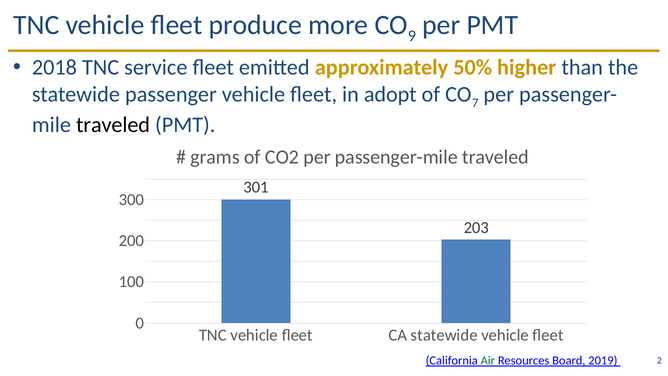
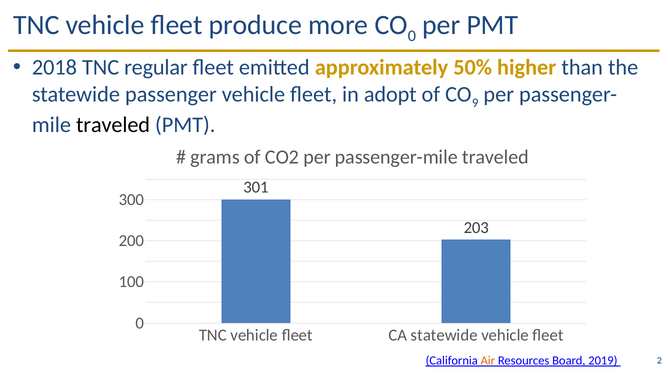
9 at (412, 36): 9 -> 0
service: service -> regular
7: 7 -> 9
Air colour: green -> orange
